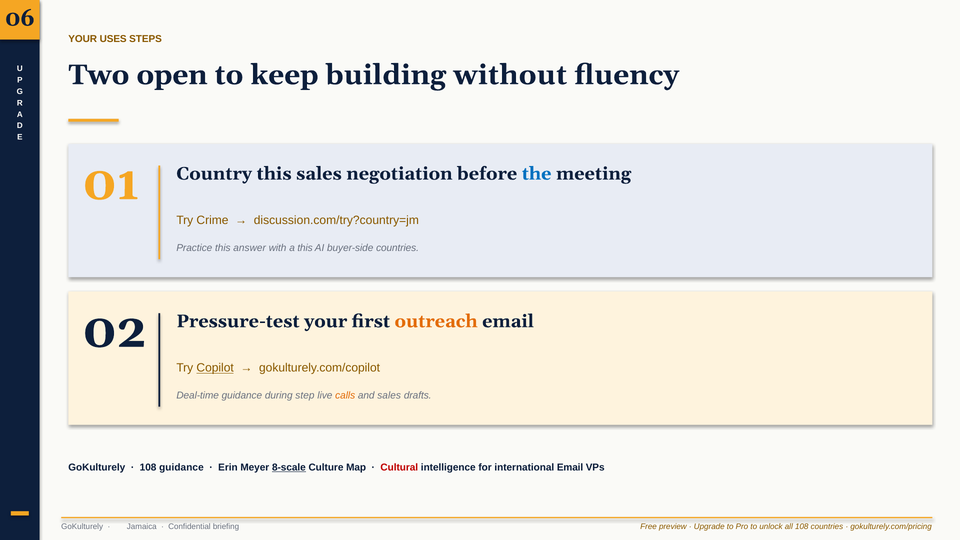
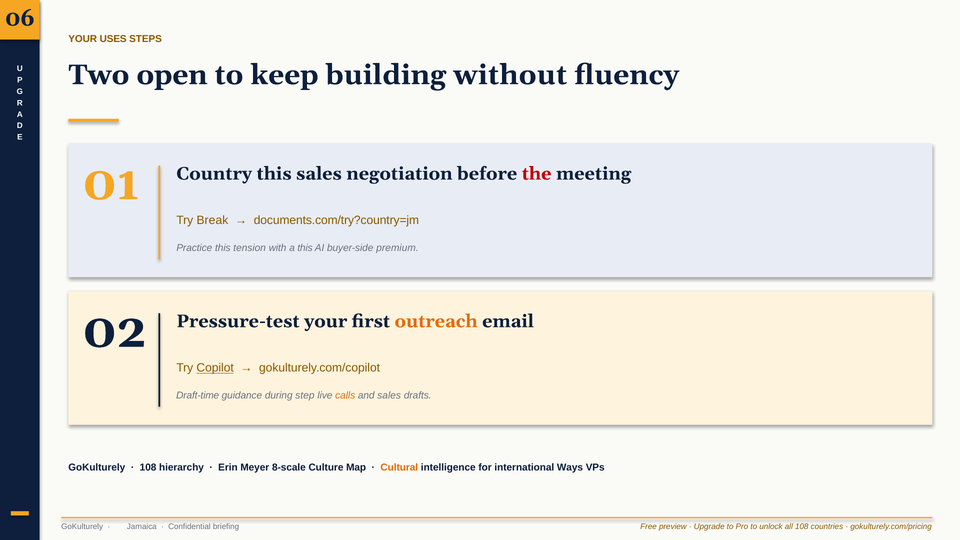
the colour: blue -> red
Crime: Crime -> Break
discussion.com/try?country=jm: discussion.com/try?country=jm -> documents.com/try?country=jm
answer: answer -> tension
buyer-side countries: countries -> premium
Deal-time: Deal-time -> Draft-time
108 guidance: guidance -> hierarchy
8-scale underline: present -> none
Cultural colour: red -> orange
international Email: Email -> Ways
